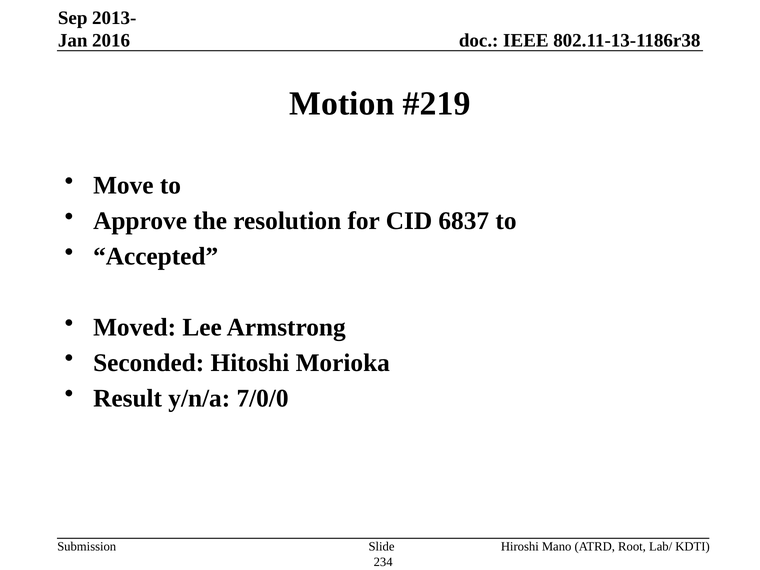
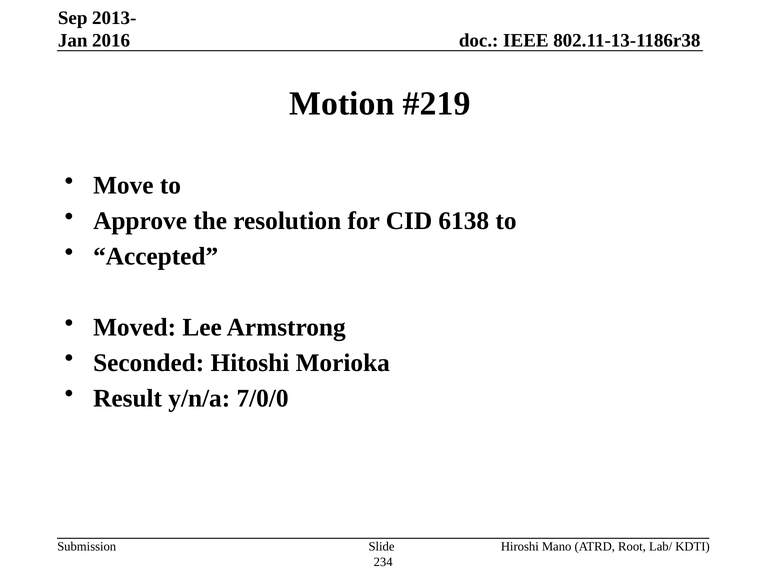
6837: 6837 -> 6138
